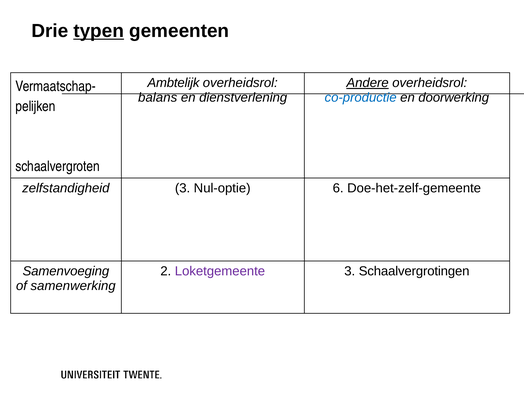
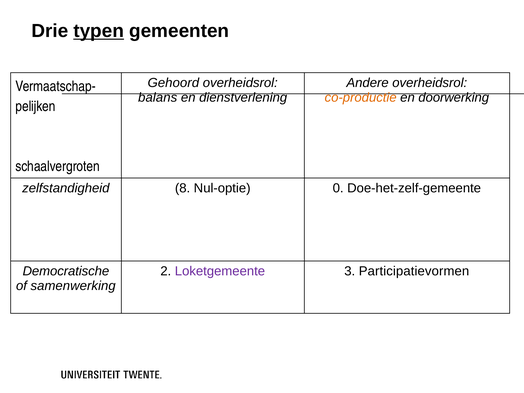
Ambtelijk: Ambtelijk -> Gehoord
Andere underline: present -> none
co-productie colour: blue -> orange
zelfstandigheid 3: 3 -> 8
6: 6 -> 0
Samenvoeging: Samenvoeging -> Democratische
Schaalvergrotingen: Schaalvergrotingen -> Participatievormen
